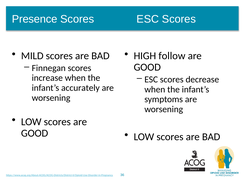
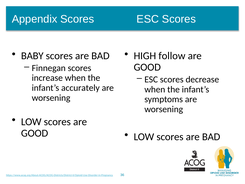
Presence: Presence -> Appendix
MILD: MILD -> BABY
